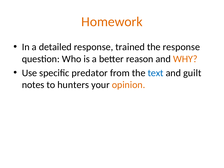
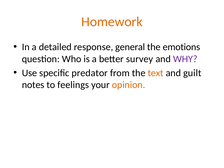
trained: trained -> general
the response: response -> emotions
reason: reason -> survey
WHY colour: orange -> purple
text colour: blue -> orange
hunters: hunters -> feelings
